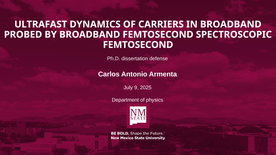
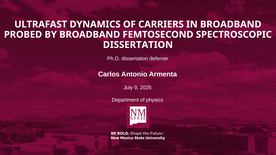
FEMTOSECOND at (138, 45): FEMTOSECOND -> DISSERTATION
